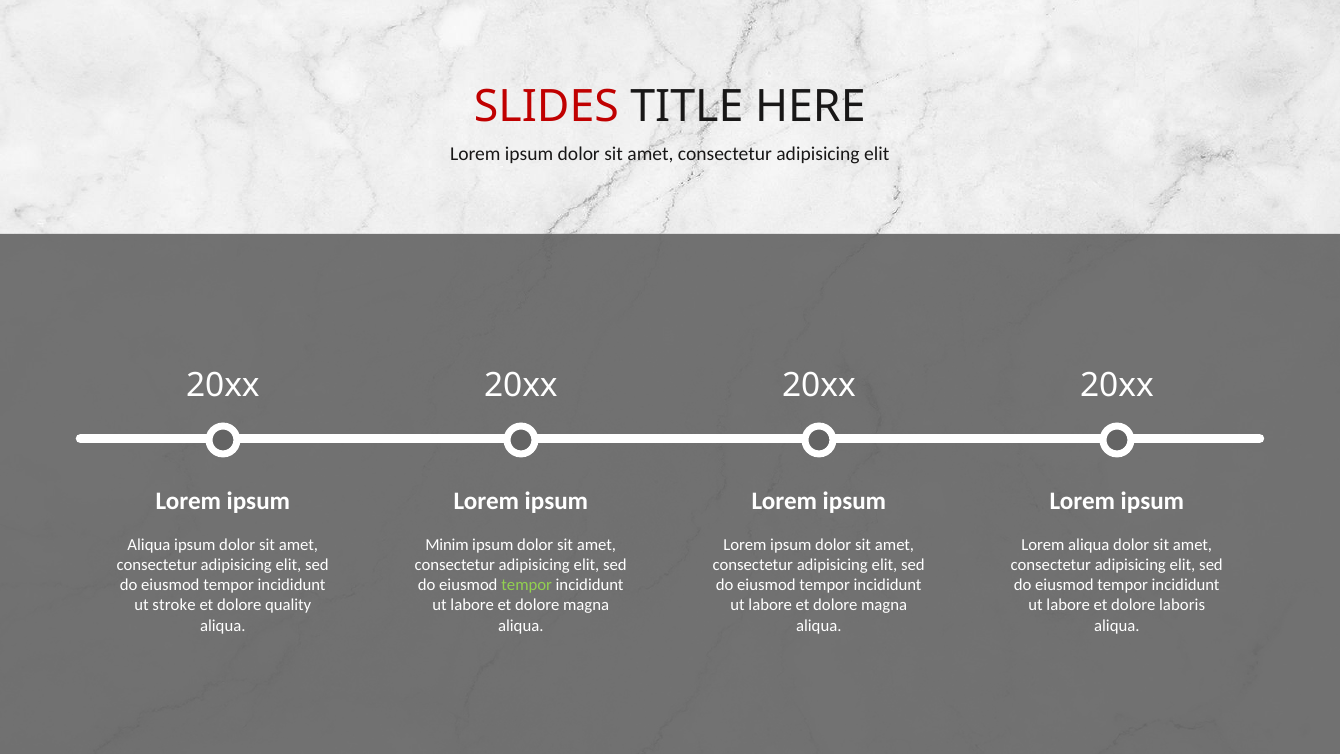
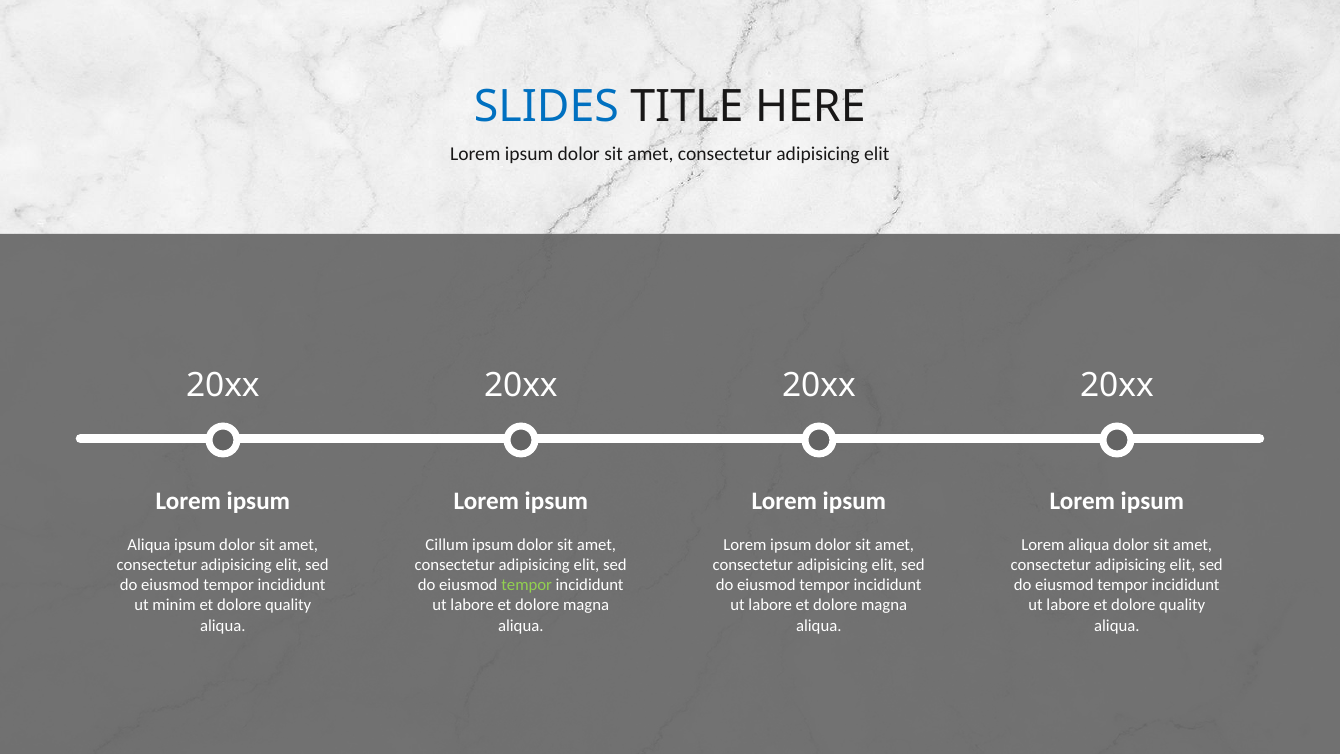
SLIDES colour: red -> blue
Minim: Minim -> Cillum
stroke: stroke -> minim
labore et dolore laboris: laboris -> quality
